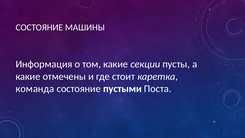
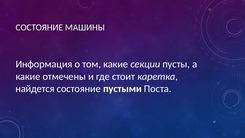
команда: команда -> найдется
